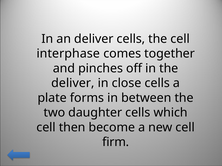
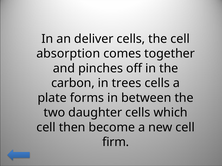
interphase: interphase -> absorption
deliver at (73, 83): deliver -> carbon
close: close -> trees
